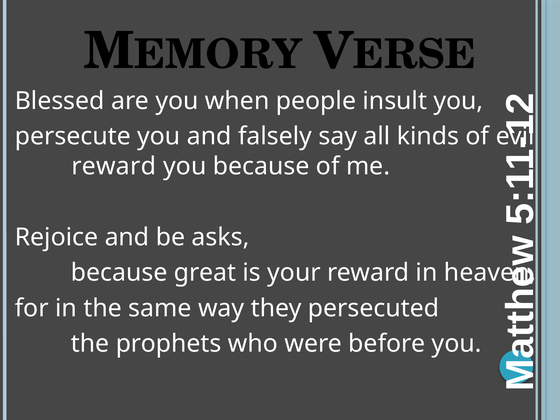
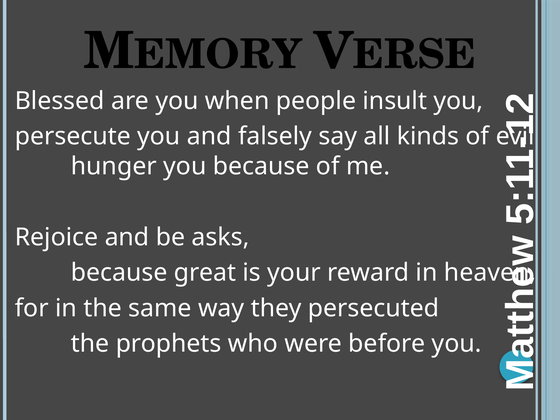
reward at (114, 166): reward -> hunger
